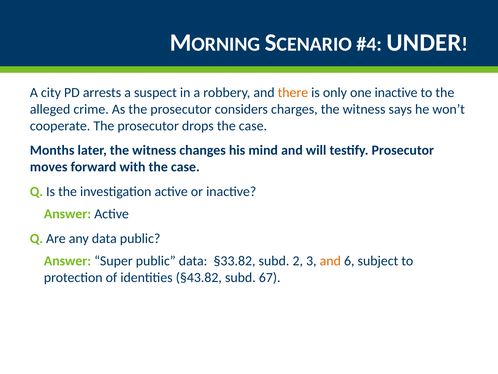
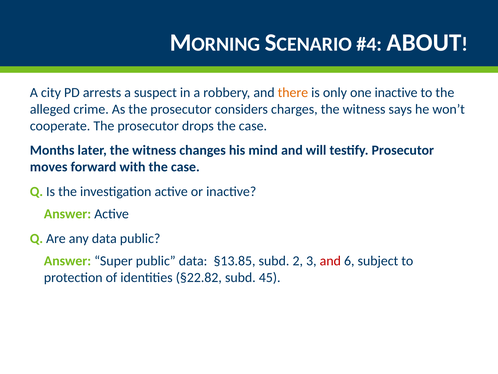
UNDER: UNDER -> ABOUT
§33.82: §33.82 -> §13.85
and at (330, 261) colour: orange -> red
§43.82: §43.82 -> §22.82
67: 67 -> 45
